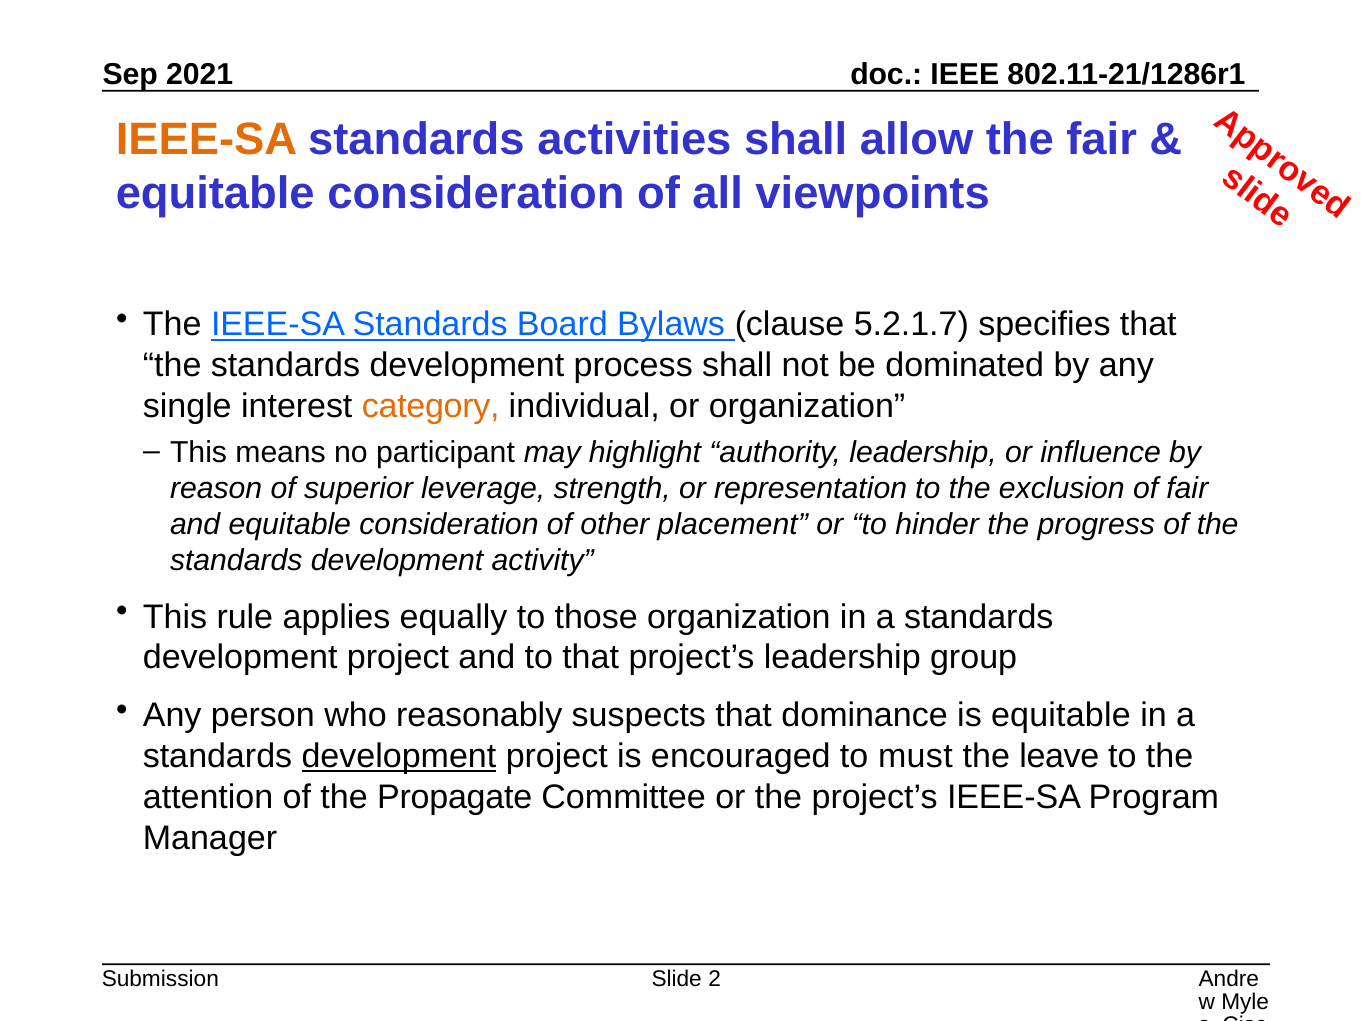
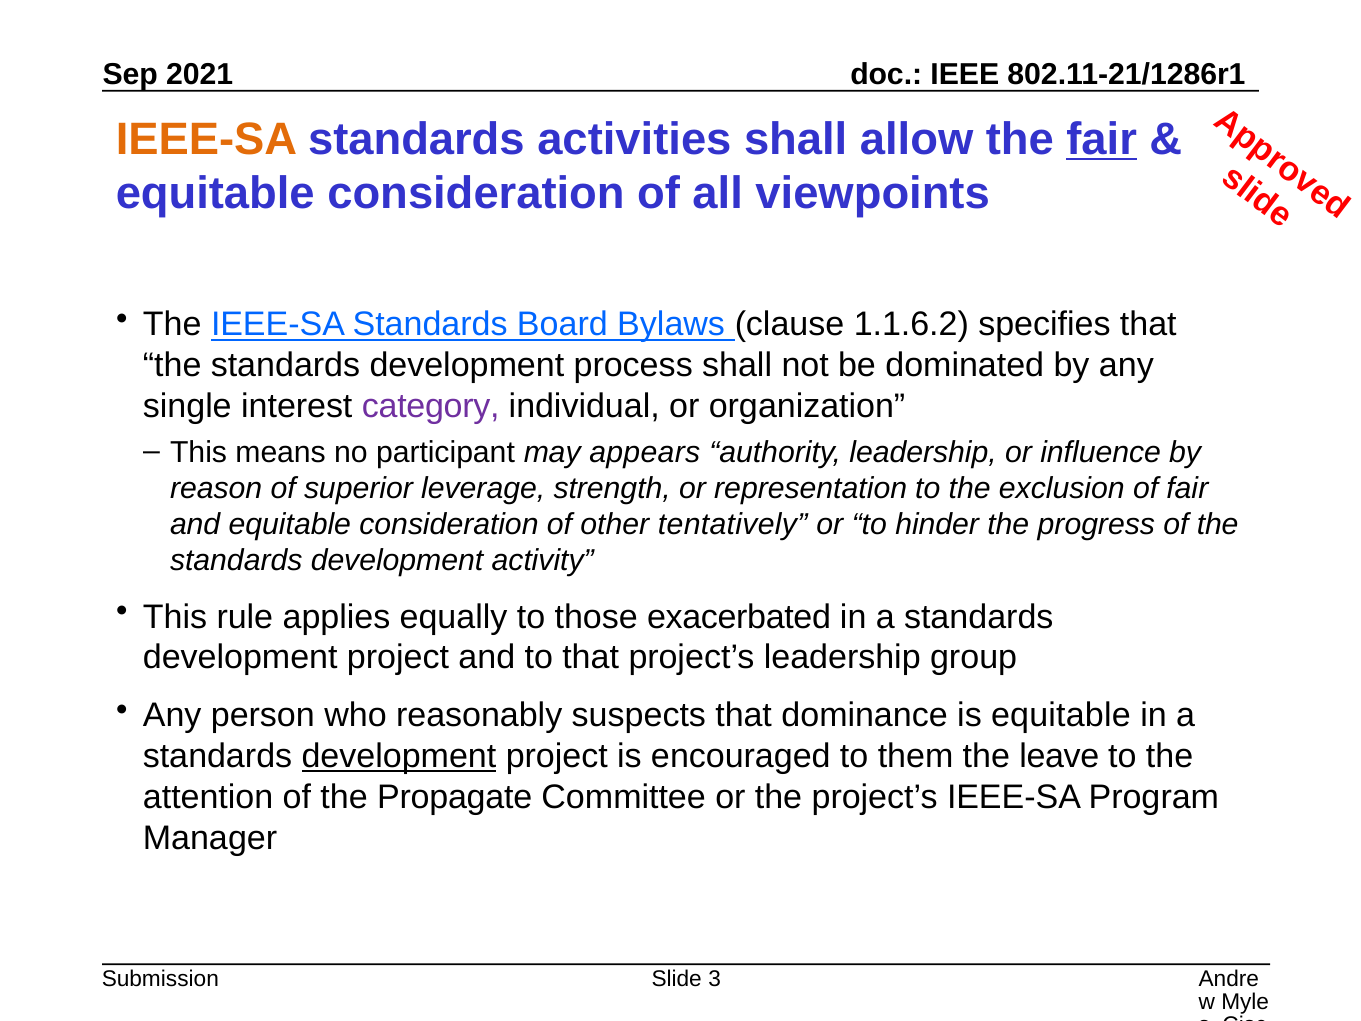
fair at (1102, 139) underline: none -> present
5.2.1.7: 5.2.1.7 -> 1.1.6.2
category colour: orange -> purple
highlight: highlight -> appears
placement: placement -> tentatively
those organization: organization -> exacerbated
must: must -> them
2: 2 -> 3
